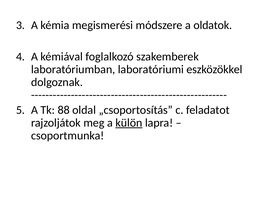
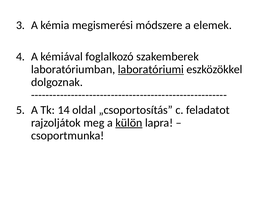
oldatok: oldatok -> elemek
laboratóriumi underline: none -> present
88: 88 -> 14
